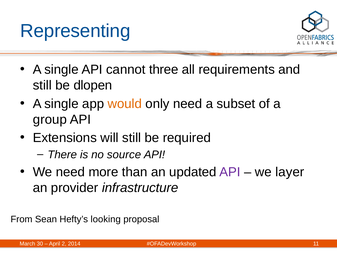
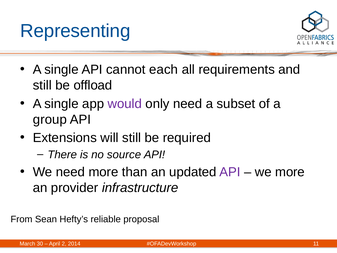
three: three -> each
dlopen: dlopen -> offload
would colour: orange -> purple
we layer: layer -> more
looking: looking -> reliable
